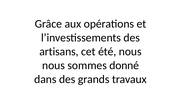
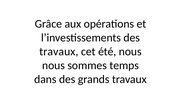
artisans at (59, 52): artisans -> travaux
donné: donné -> temps
